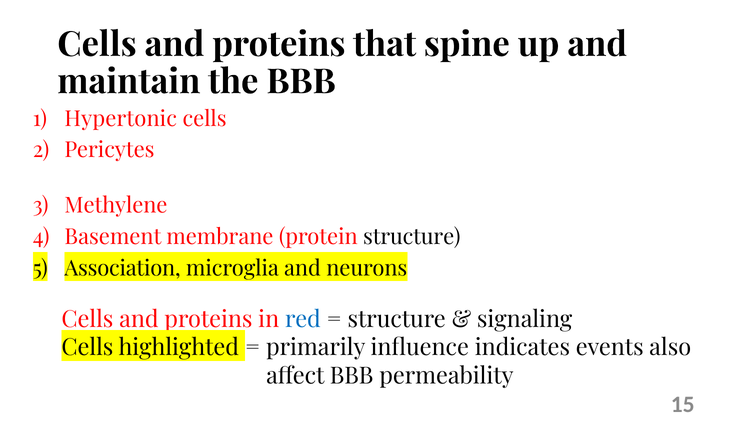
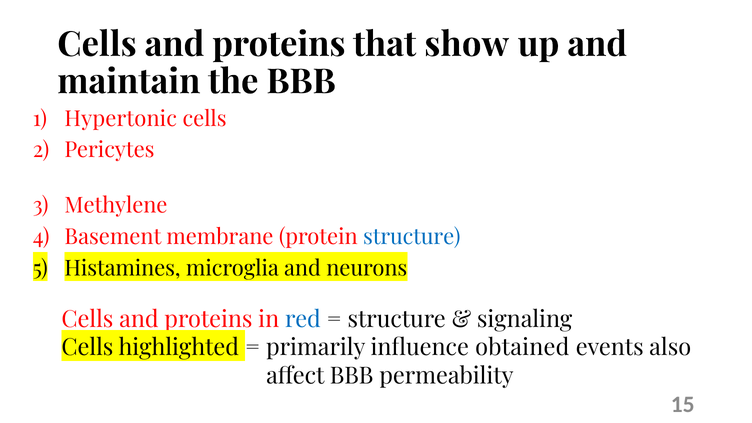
spine: spine -> show
structure at (412, 237) colour: black -> blue
Association: Association -> Histamines
indicates: indicates -> obtained
